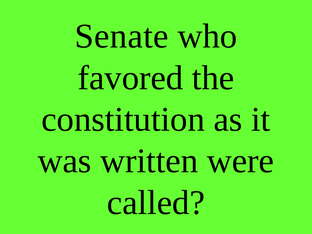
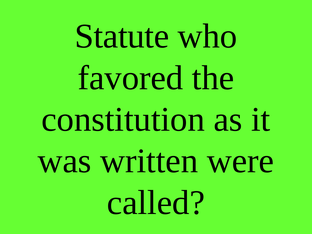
Senate: Senate -> Statute
